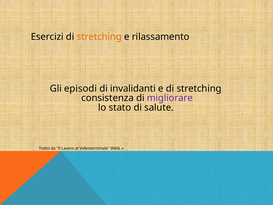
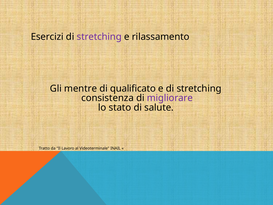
stretching at (99, 37) colour: orange -> purple
episodi: episodi -> mentre
invalidanti: invalidanti -> qualificato
